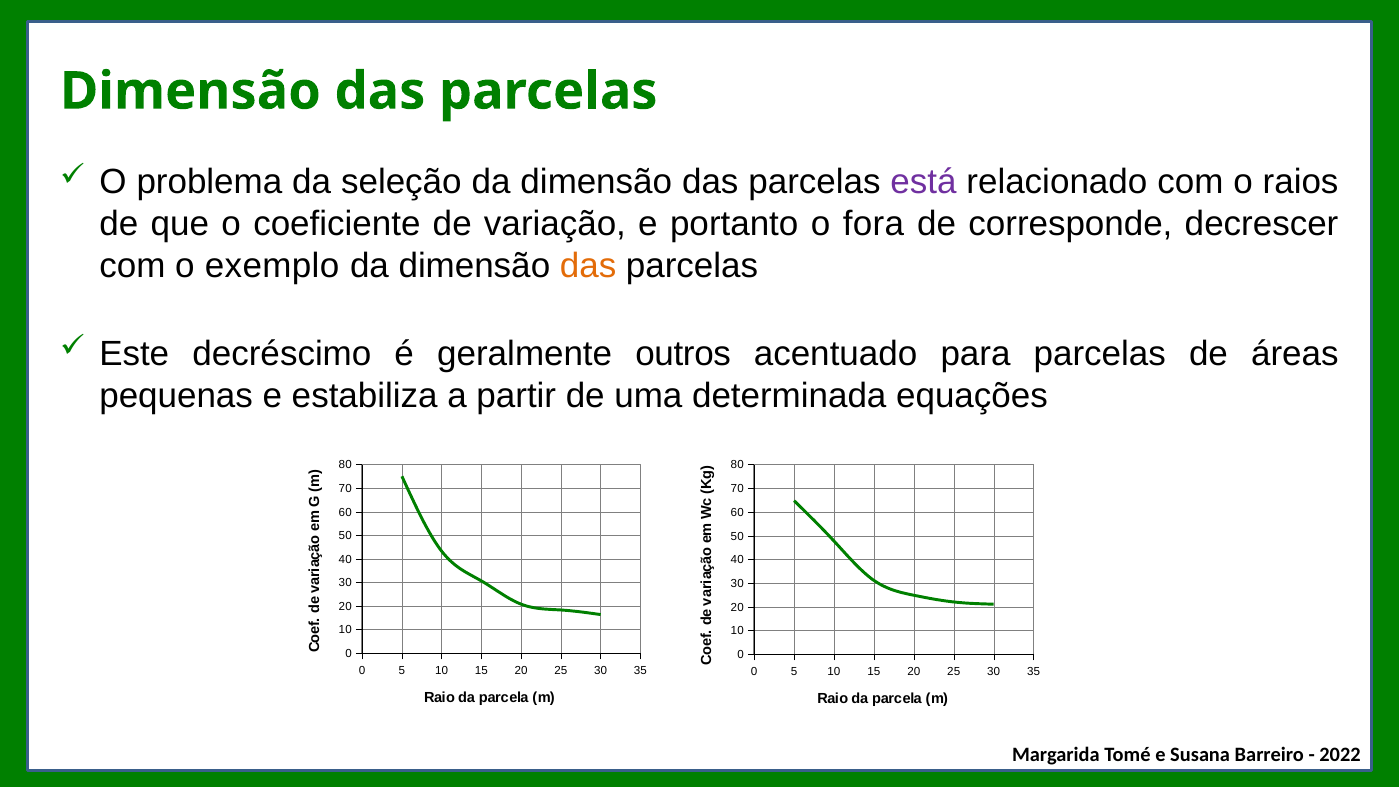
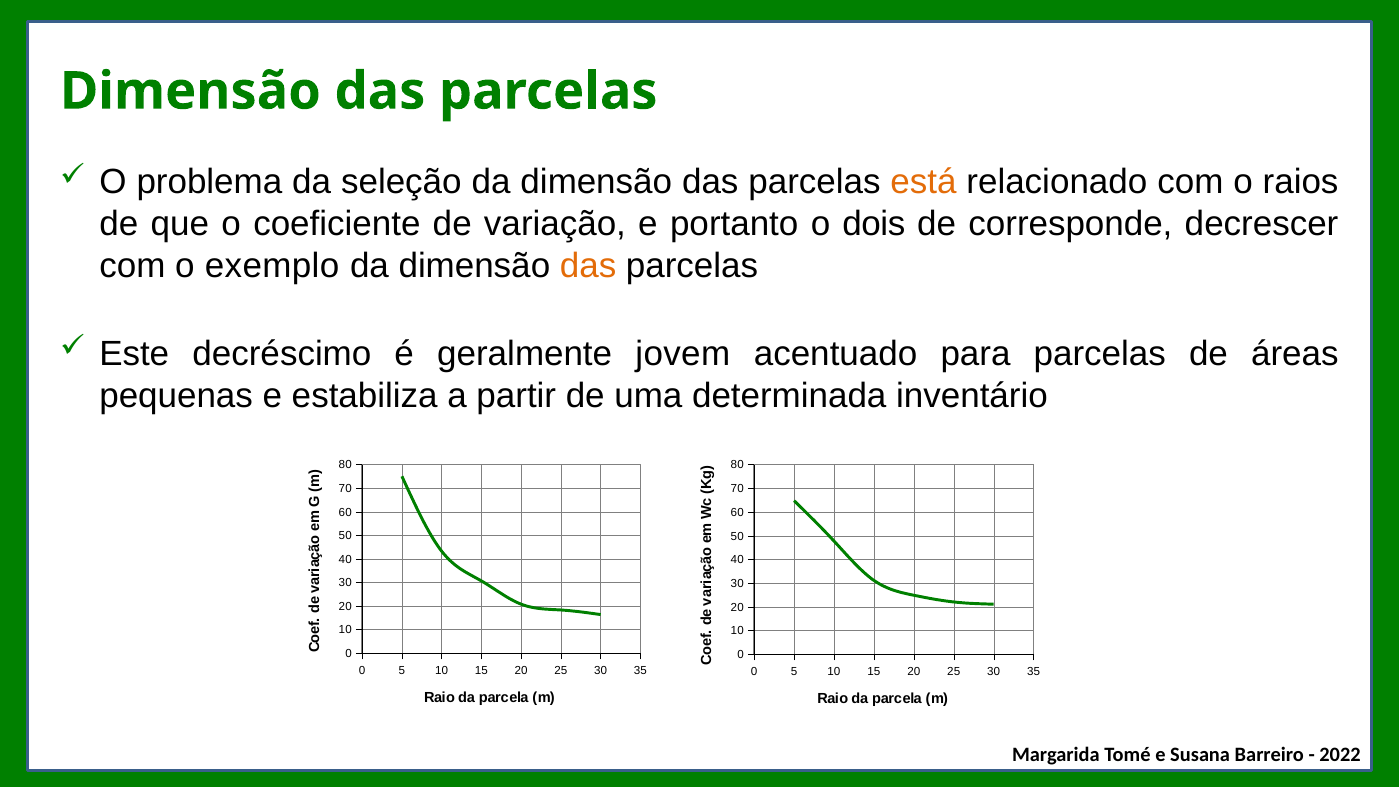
está colour: purple -> orange
fora: fora -> dois
outros: outros -> jovem
equações: equações -> inventário
